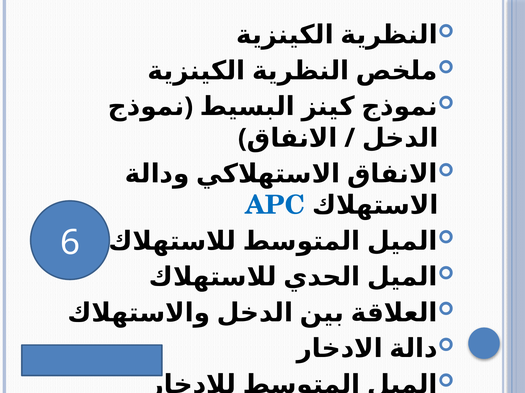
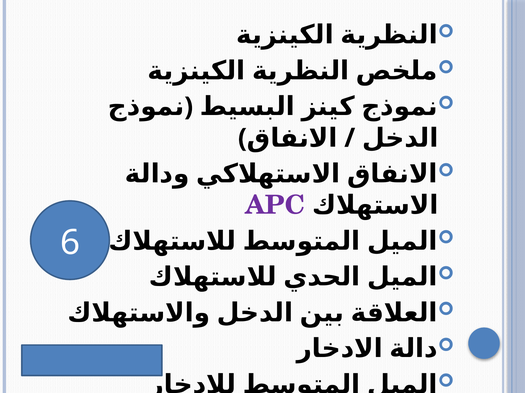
APC colour: blue -> purple
